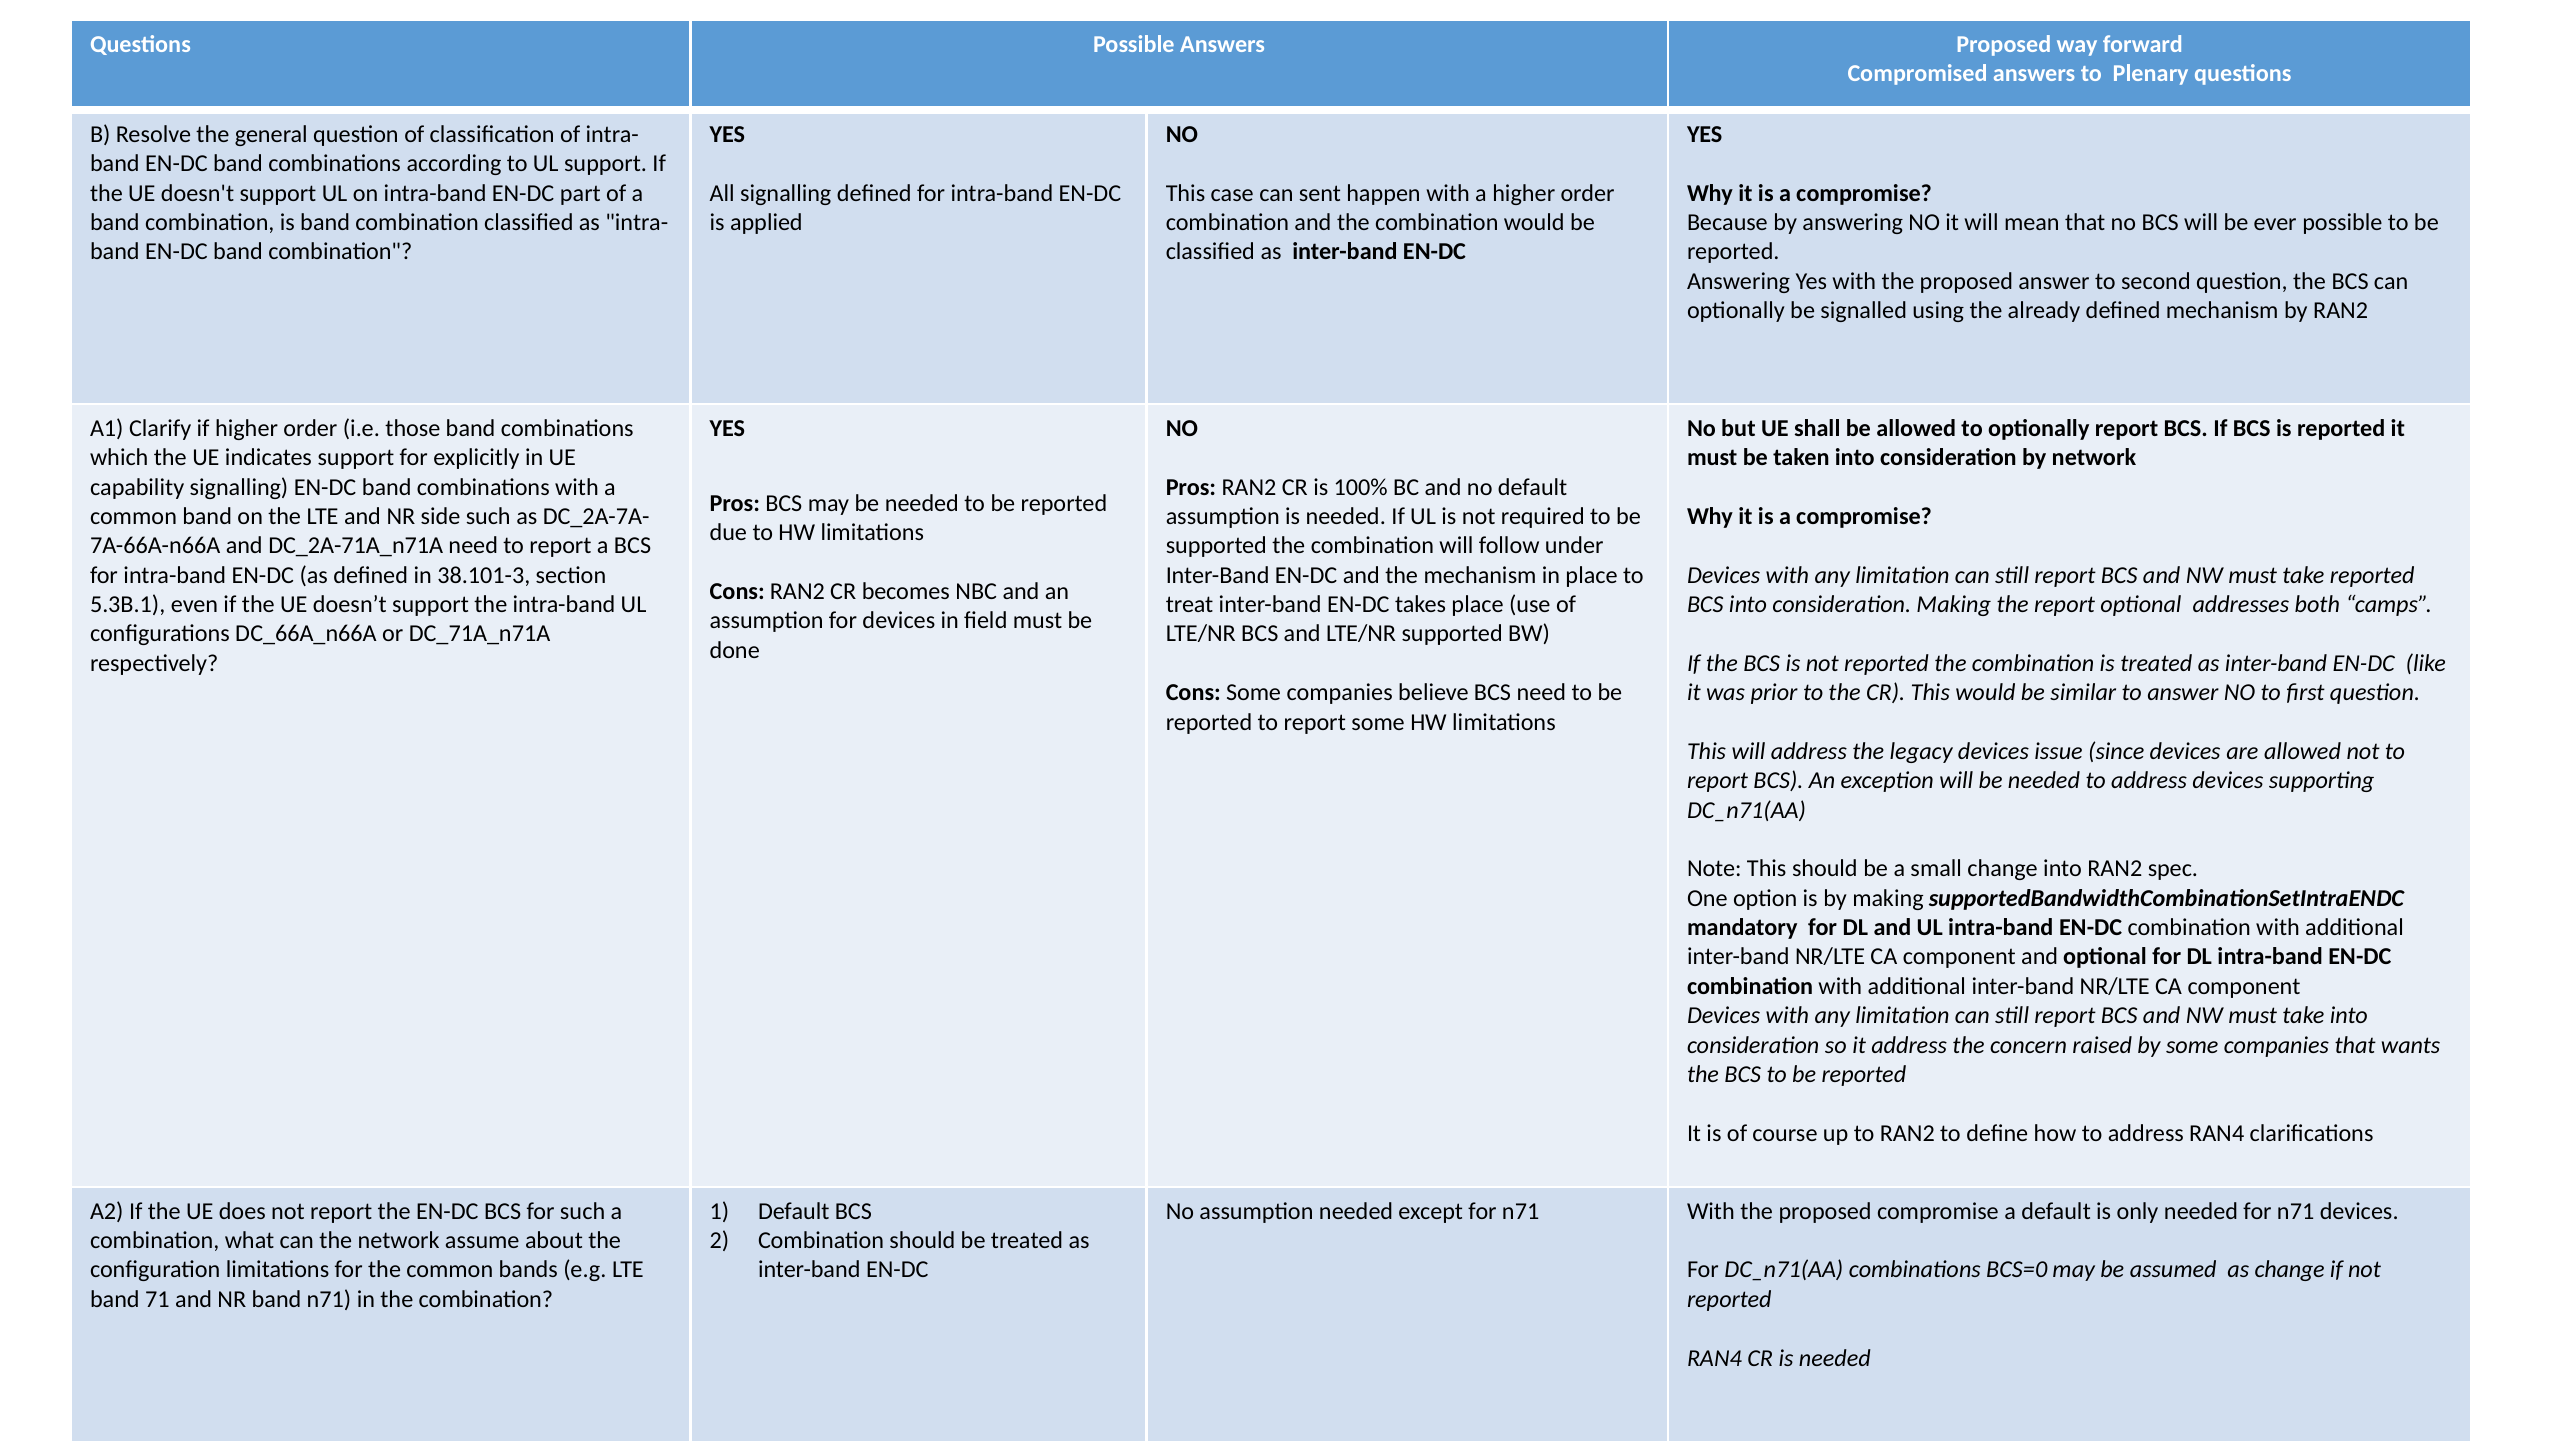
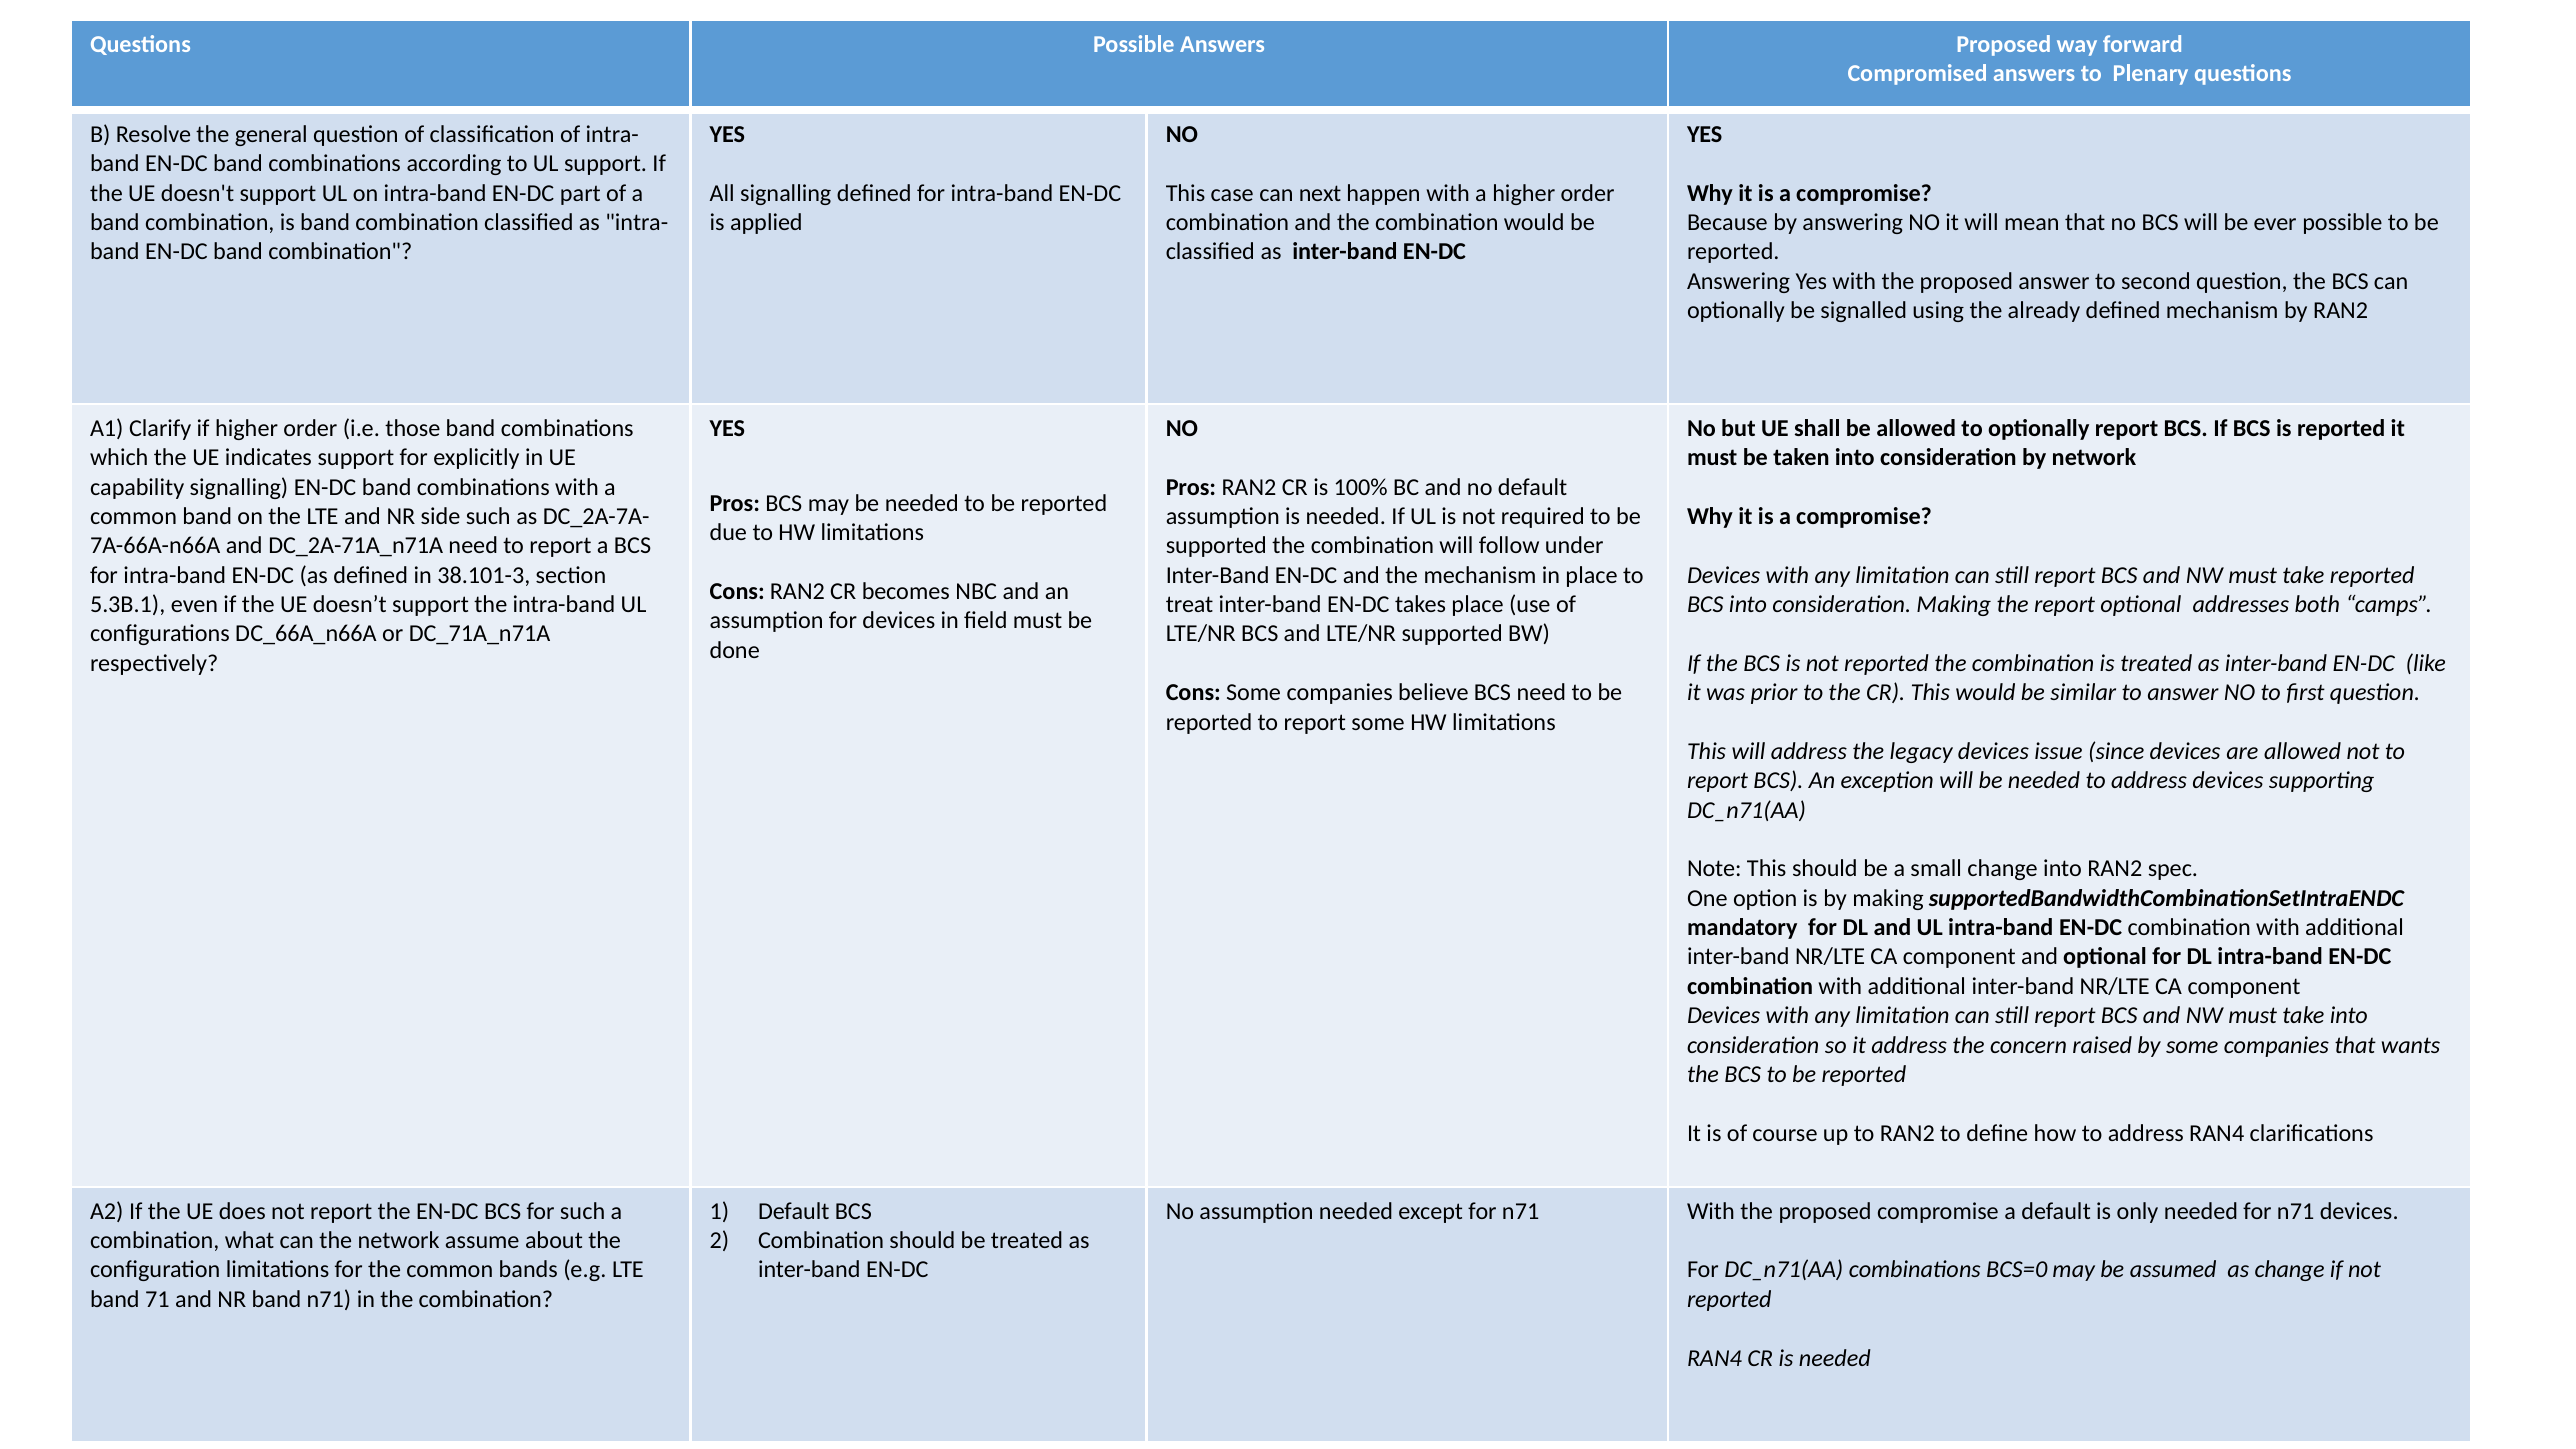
sent: sent -> next
